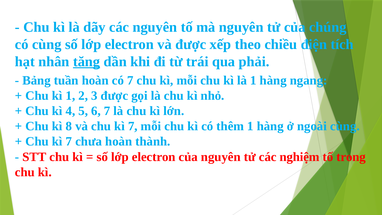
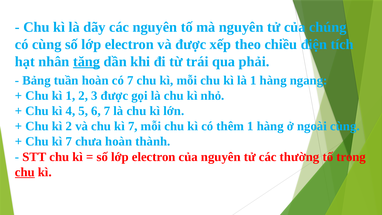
kì 8: 8 -> 2
nghiệm: nghiệm -> thường
chu at (25, 172) underline: none -> present
